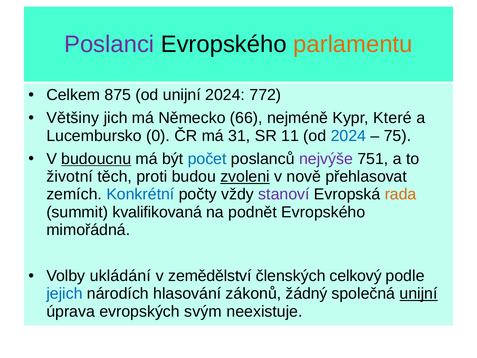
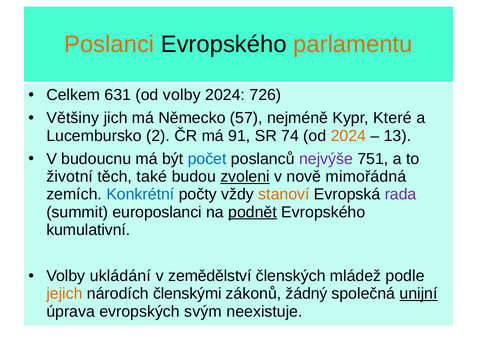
Poslanci colour: purple -> orange
875: 875 -> 631
od unijní: unijní -> volby
772: 772 -> 726
66: 66 -> 57
0: 0 -> 2
31: 31 -> 91
11: 11 -> 74
2024 at (348, 136) colour: blue -> orange
75: 75 -> 13
budoucnu underline: present -> none
proti: proti -> také
přehlasovat: přehlasovat -> mimořádná
stanoví colour: purple -> orange
rada colour: orange -> purple
kvalifikovaná: kvalifikovaná -> europoslanci
podnět underline: none -> present
mimořádná: mimořádná -> kumulativní
celkový: celkový -> mládež
jejich colour: blue -> orange
hlasování: hlasování -> členskými
